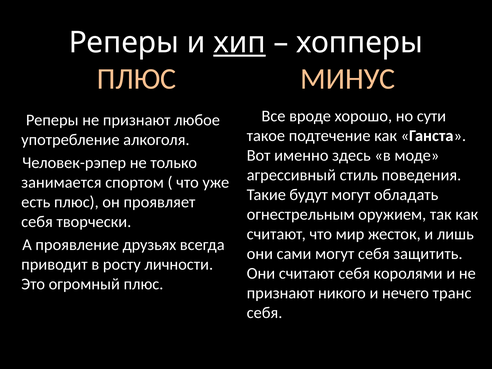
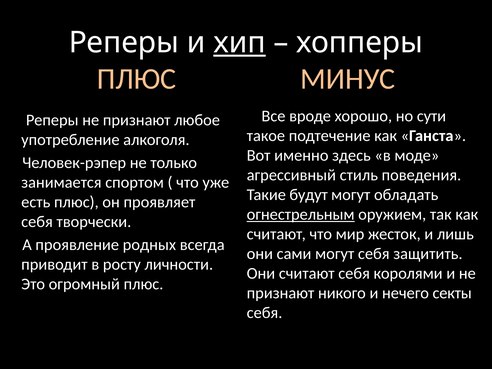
огнестрельным underline: none -> present
друзьях: друзьях -> родных
транс: транс -> секты
